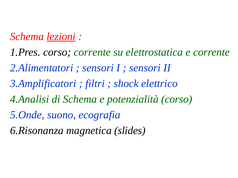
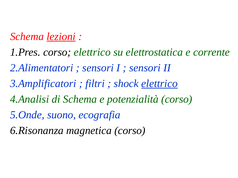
corso corrente: corrente -> elettrico
elettrico at (159, 84) underline: none -> present
magnetica slides: slides -> corso
